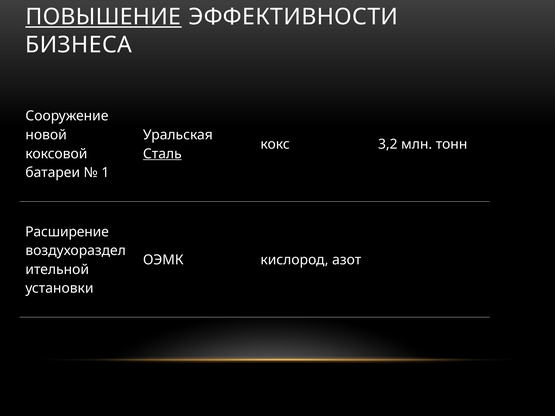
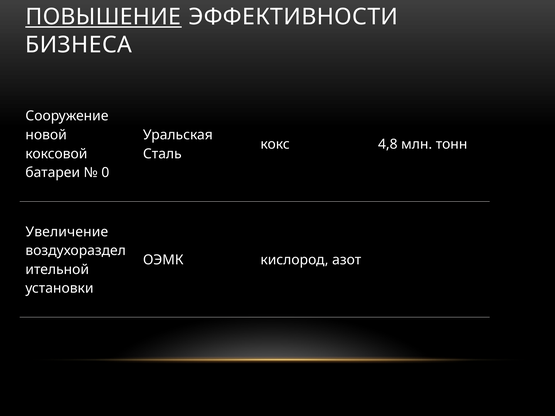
3,2: 3,2 -> 4,8
Сталь underline: present -> none
1: 1 -> 0
Расширение: Расширение -> Увеличение
